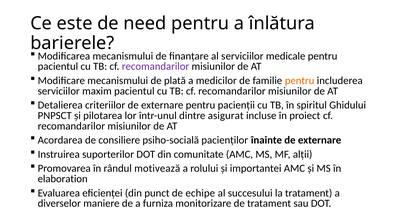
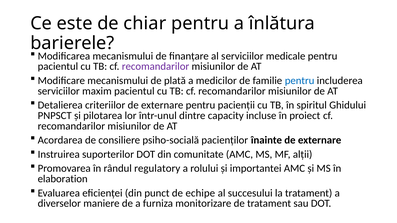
need: need -> chiar
pentru at (300, 81) colour: orange -> blue
asigurat: asigurat -> capacity
motivează: motivează -> regulatory
